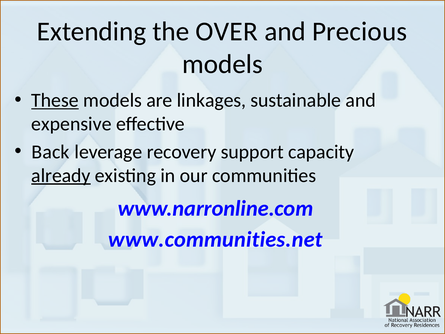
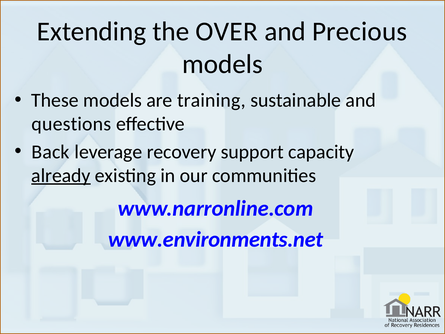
These underline: present -> none
linkages: linkages -> training
expensive: expensive -> questions
www.communities.net: www.communities.net -> www.environments.net
